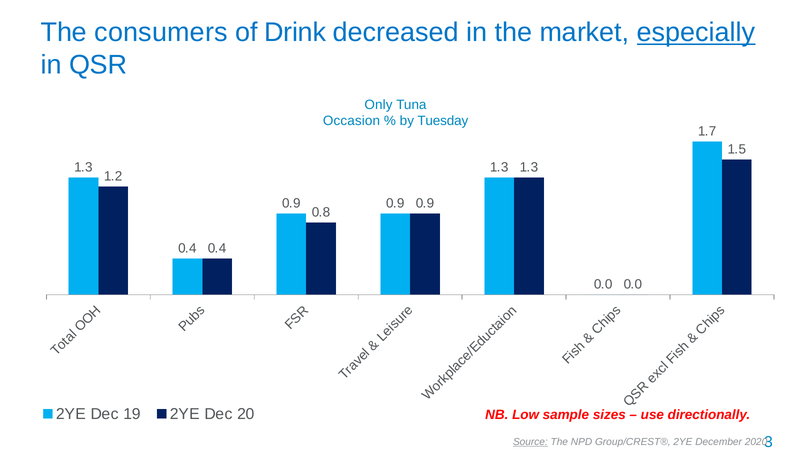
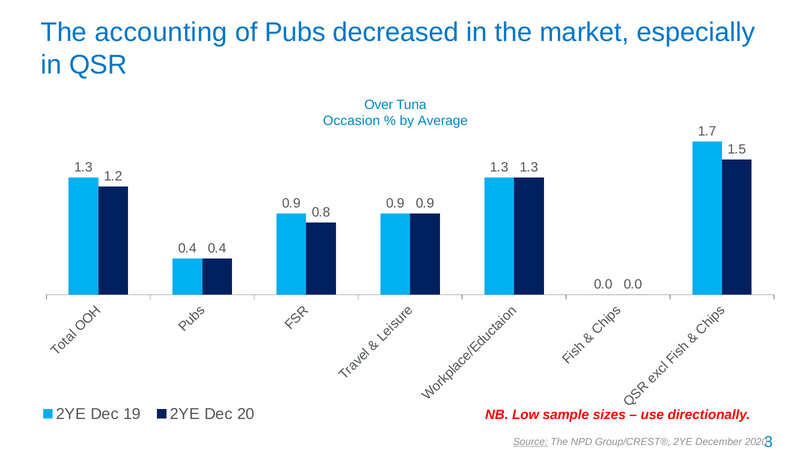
consumers: consumers -> accounting
Drink: Drink -> Pubs
especially underline: present -> none
Only: Only -> Over
Tuesday: Tuesday -> Average
